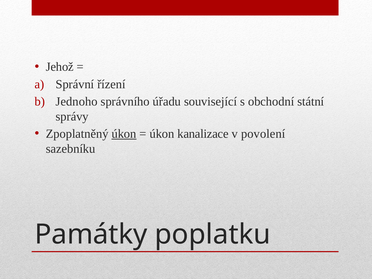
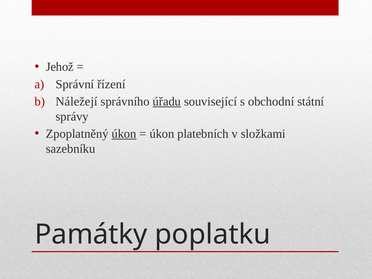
Jednoho: Jednoho -> Náležejí
úřadu underline: none -> present
kanalizace: kanalizace -> platebních
povolení: povolení -> složkami
